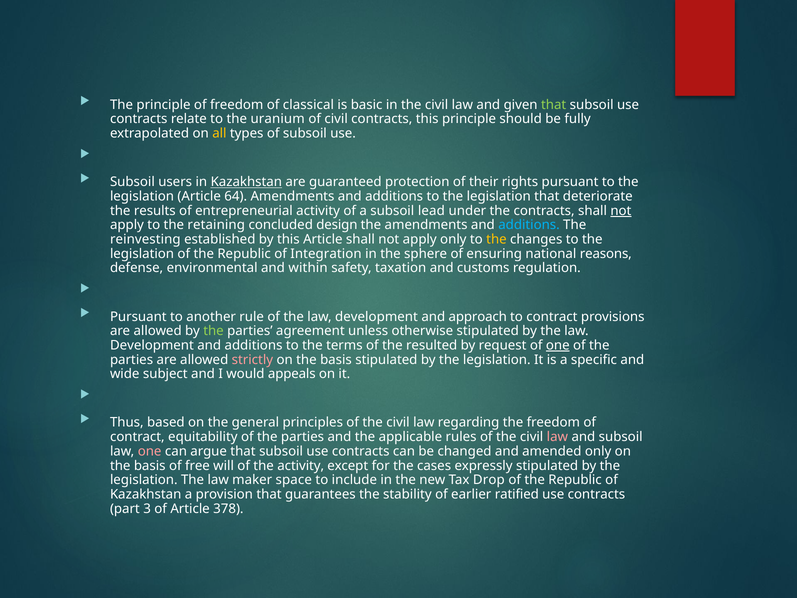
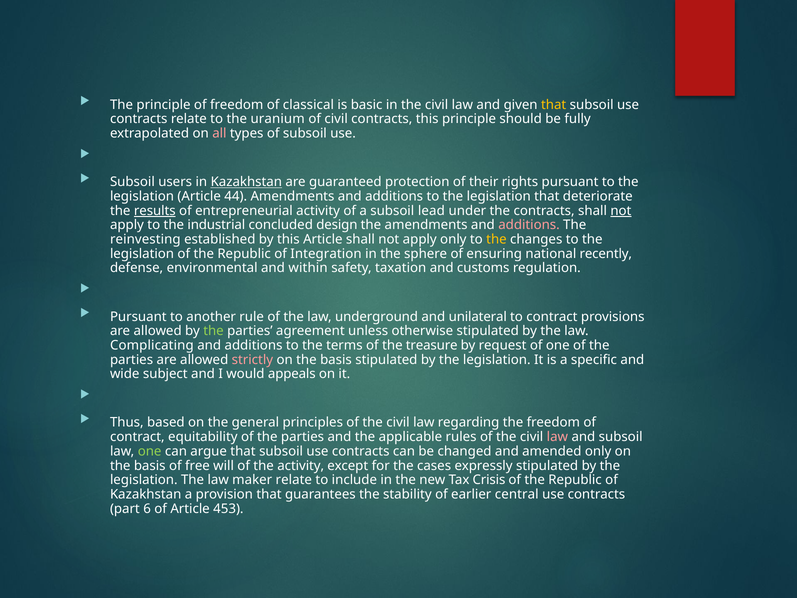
that at (554, 105) colour: light green -> yellow
all colour: yellow -> pink
64: 64 -> 44
results underline: none -> present
retaining: retaining -> industrial
additions at (529, 225) colour: light blue -> pink
reasons: reasons -> recently
of the law development: development -> underground
approach: approach -> unilateral
Development at (152, 345): Development -> Complicating
resulted: resulted -> treasure
one at (558, 345) underline: present -> none
one at (150, 451) colour: pink -> light green
maker space: space -> relate
Drop: Drop -> Crisis
ratified: ratified -> central
3: 3 -> 6
378: 378 -> 453
